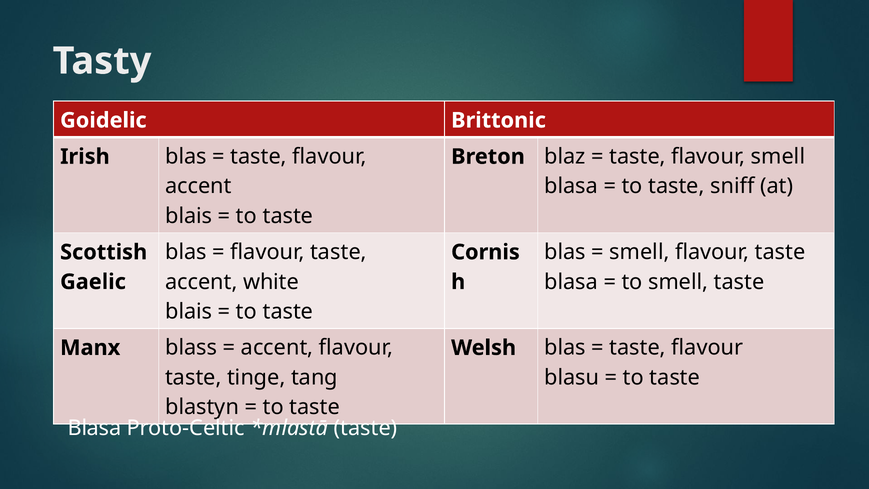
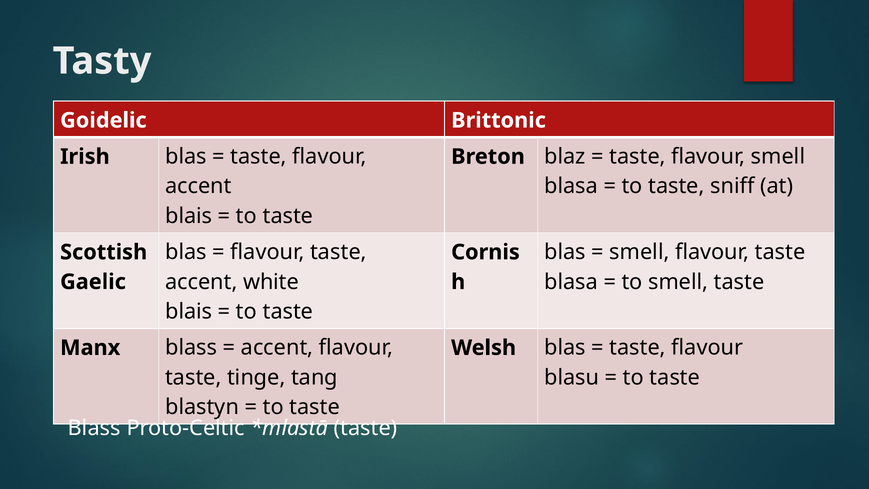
Blasa at (94, 428): Blasa -> Blass
